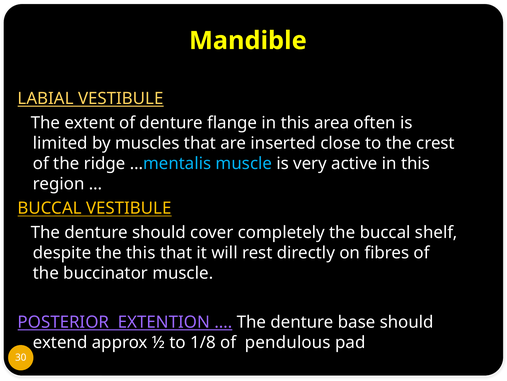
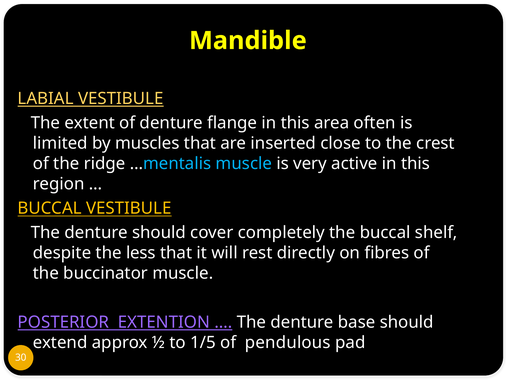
the this: this -> less
1/8: 1/8 -> 1/5
